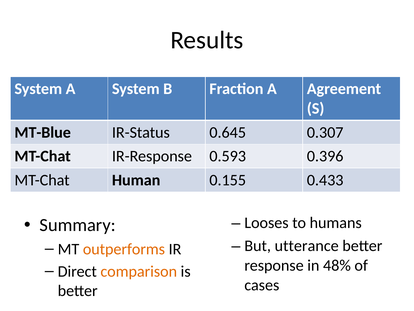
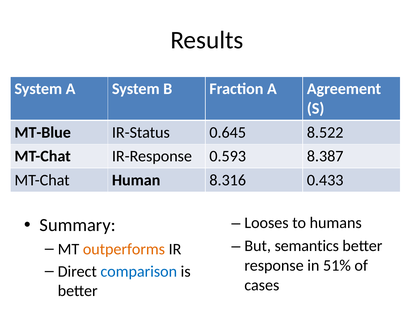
0.307: 0.307 -> 8.522
0.396: 0.396 -> 8.387
0.155: 0.155 -> 8.316
utterance: utterance -> semantics
48%: 48% -> 51%
comparison colour: orange -> blue
